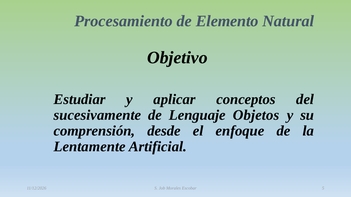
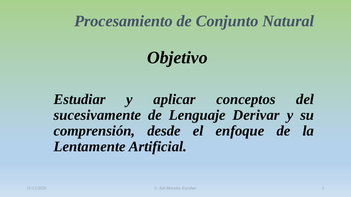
Elemento: Elemento -> Conjunto
Objetos: Objetos -> Derivar
